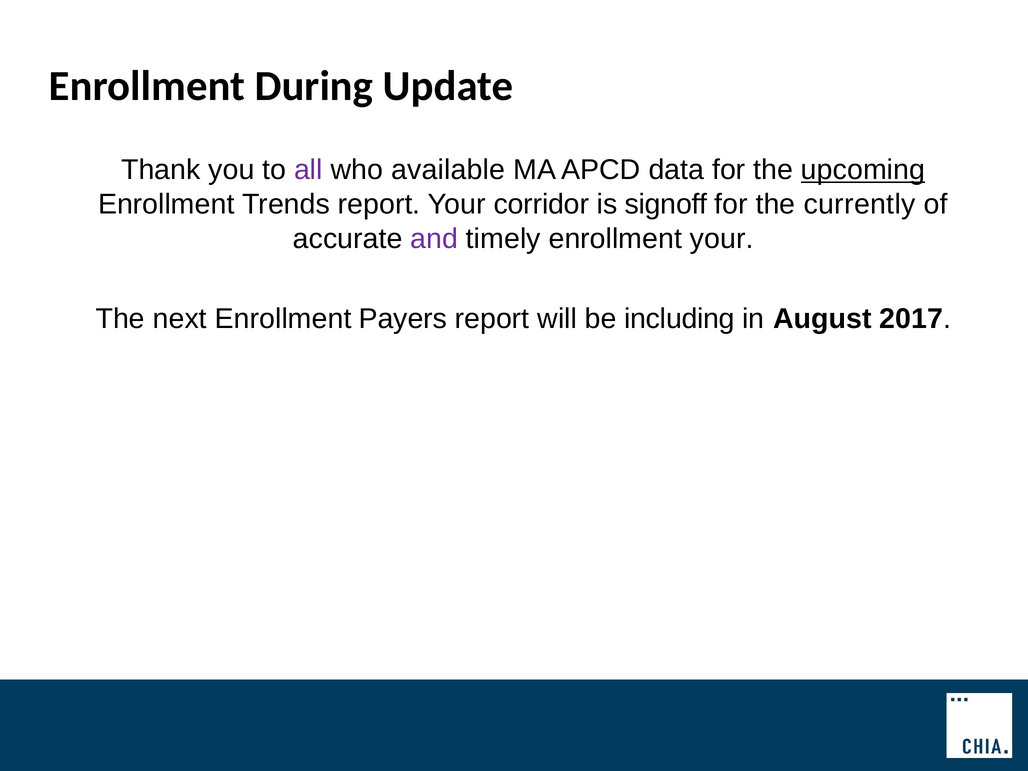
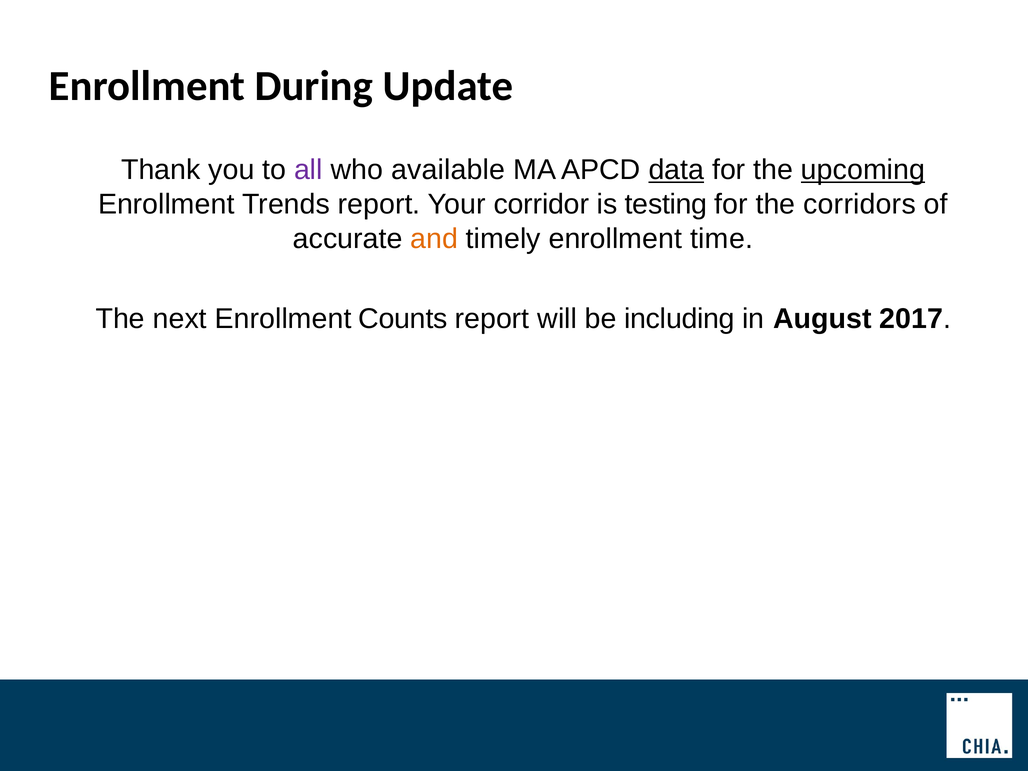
data underline: none -> present
signoff: signoff -> testing
currently: currently -> corridors
and colour: purple -> orange
enrollment your: your -> time
Payers: Payers -> Counts
